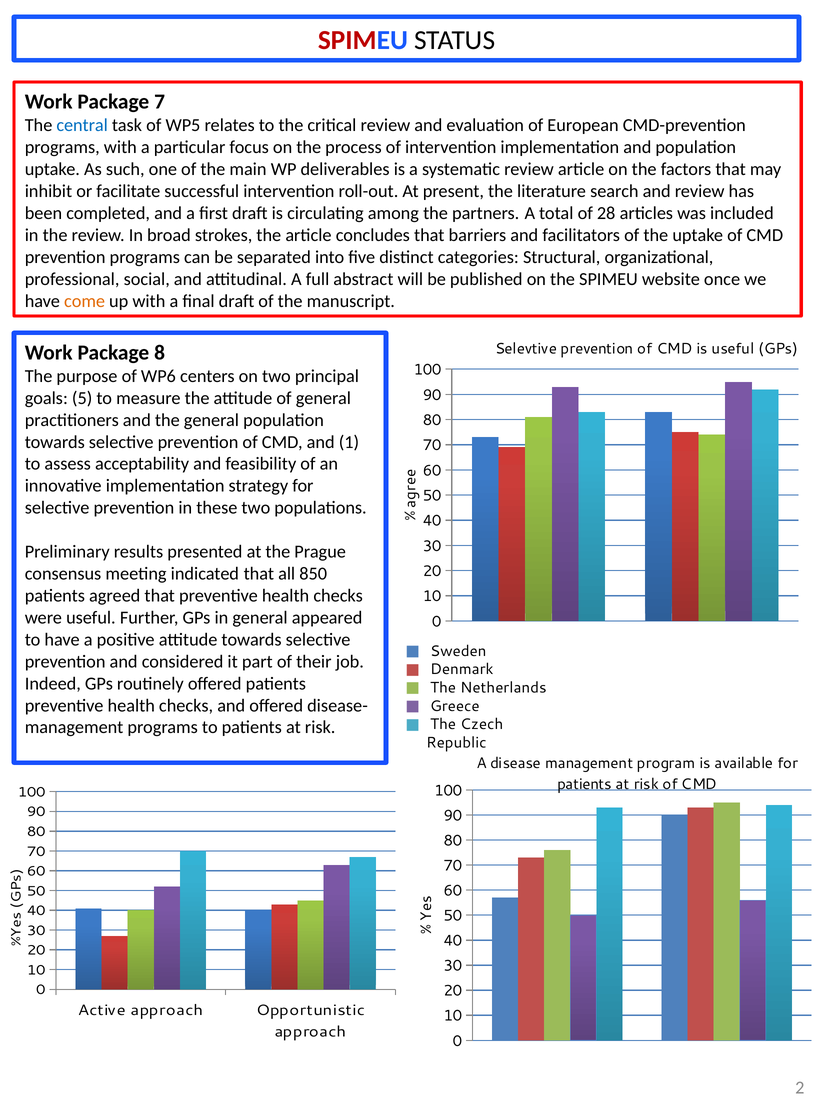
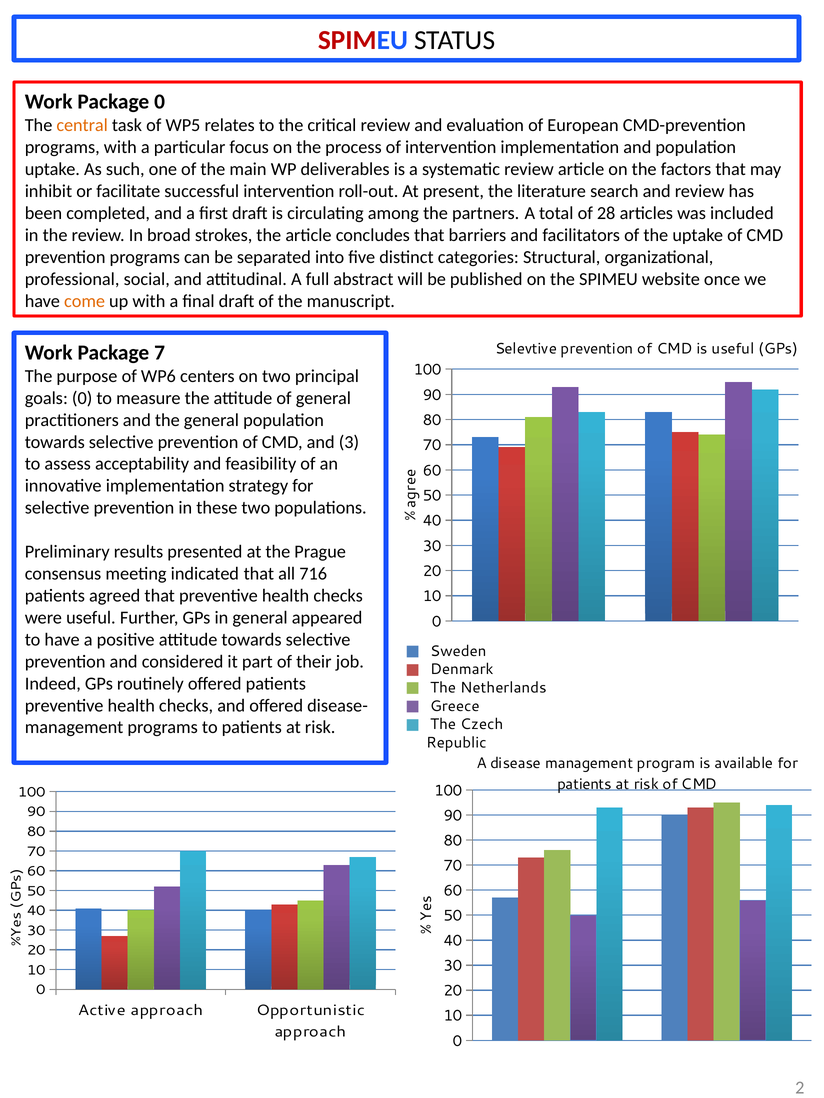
Package 7: 7 -> 0
central colour: blue -> orange
8: 8 -> 7
goals 5: 5 -> 0
1: 1 -> 3
850: 850 -> 716
